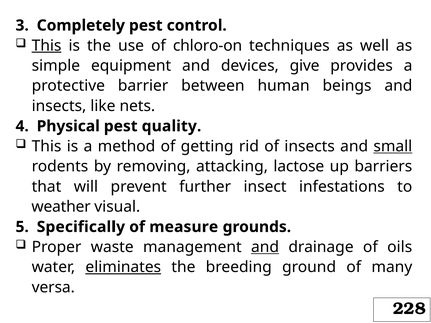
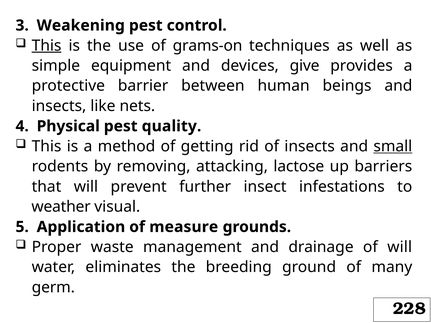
Completely: Completely -> Weakening
chloro-on: chloro-on -> grams-on
Specifically: Specifically -> Application
and at (265, 247) underline: present -> none
of oils: oils -> will
eliminates underline: present -> none
versa: versa -> germ
